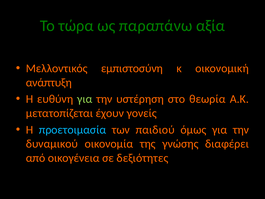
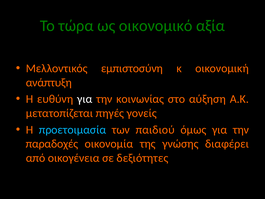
παραπάνω: παραπάνω -> οικονομικό
για at (85, 99) colour: light green -> white
υστέρηση: υστέρηση -> κοινωνίας
θεωρία: θεωρία -> αύξηση
έχουν: έχουν -> πηγές
δυναμικού: δυναμικού -> παραδοχές
